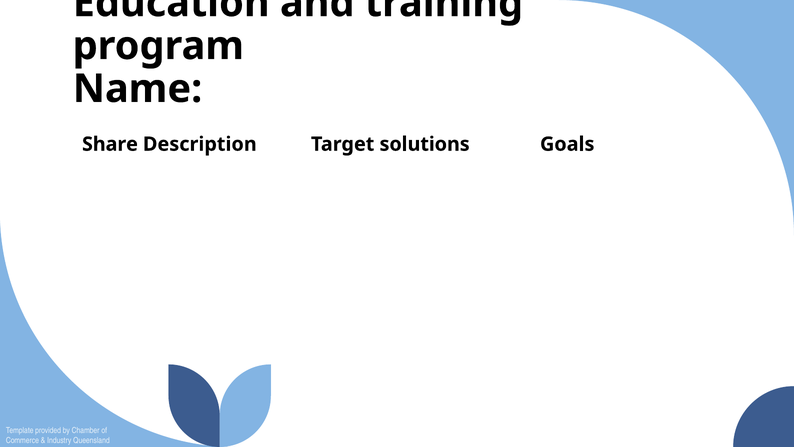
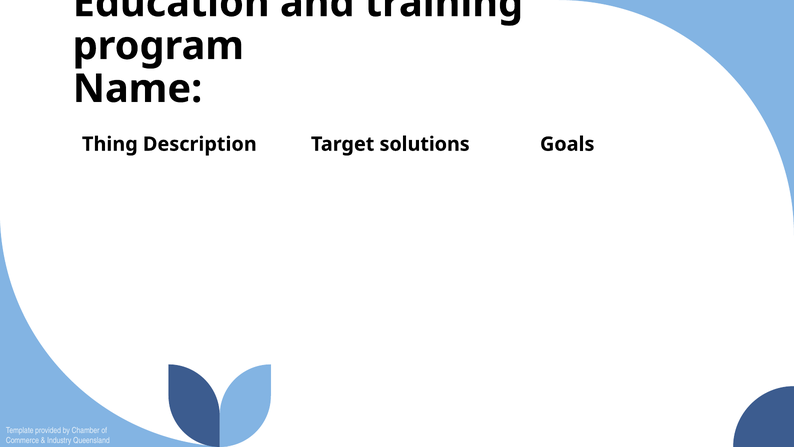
Share: Share -> Thing
